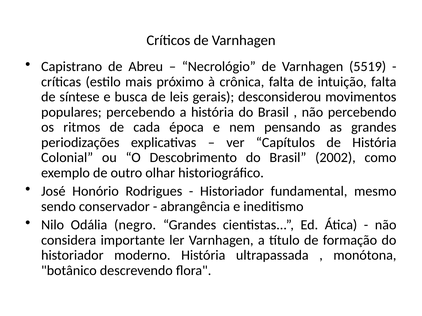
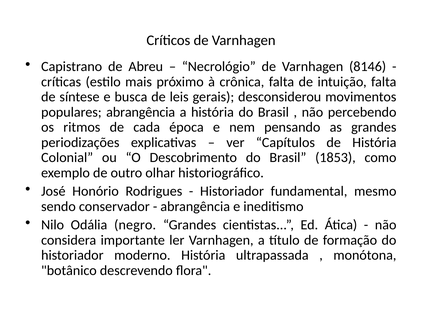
5519: 5519 -> 8146
populares percebendo: percebendo -> abrangência
2002: 2002 -> 1853
